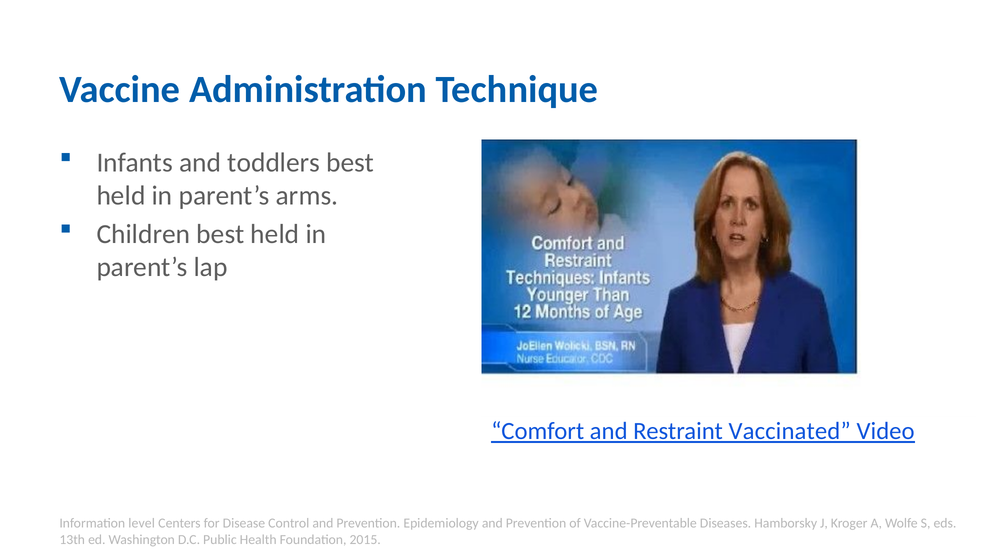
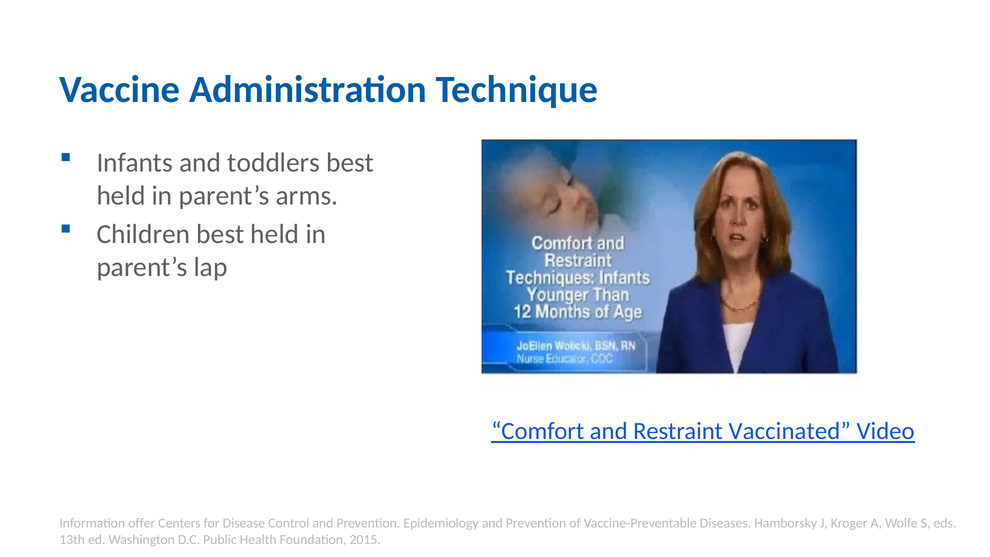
level: level -> offer
